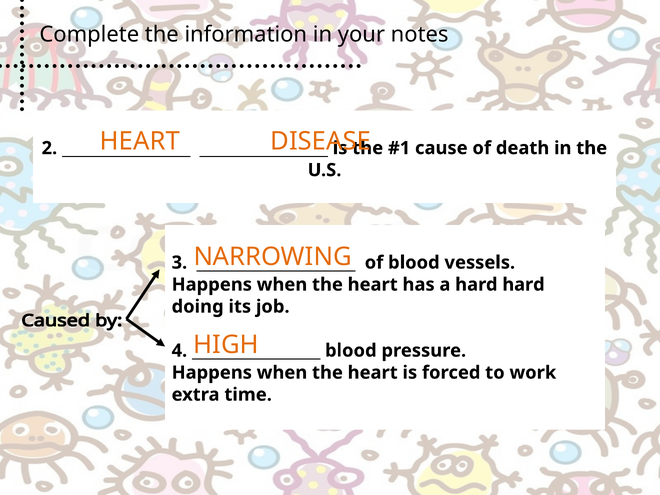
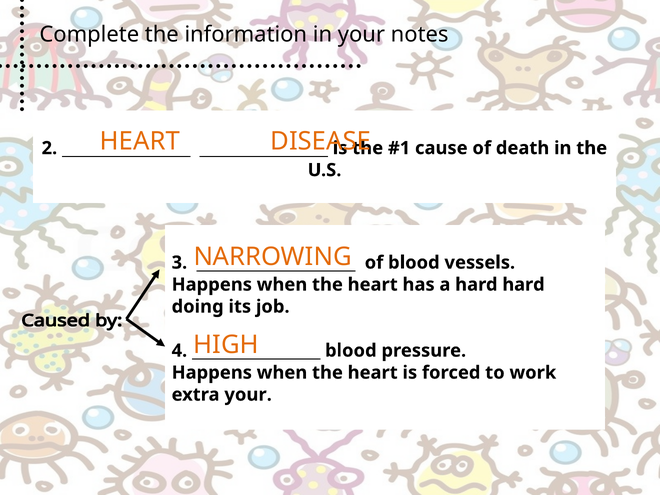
extra time: time -> your
